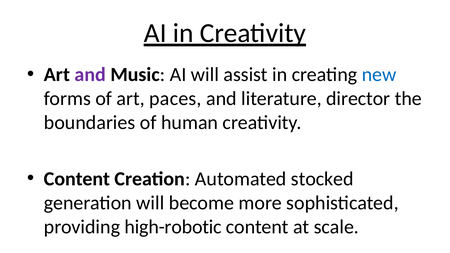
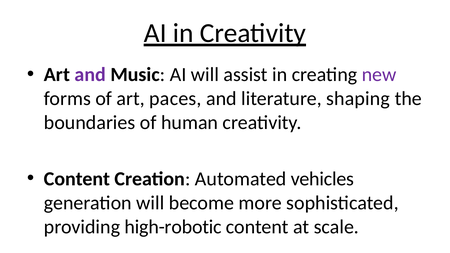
new colour: blue -> purple
director: director -> shaping
stocked: stocked -> vehicles
